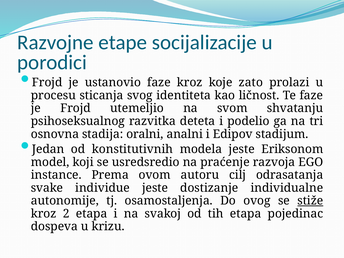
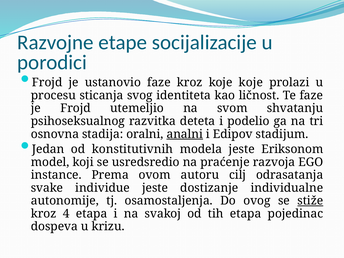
koje zato: zato -> koje
analni underline: none -> present
2: 2 -> 4
